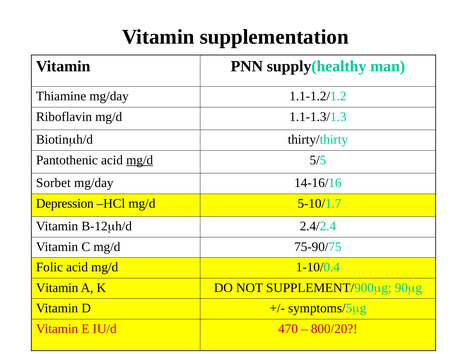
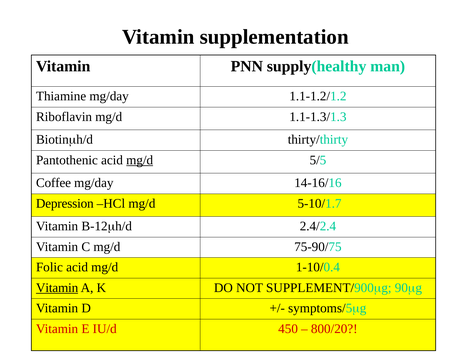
Sorbet: Sorbet -> Coffee
Vitamin at (57, 287) underline: none -> present
470: 470 -> 450
